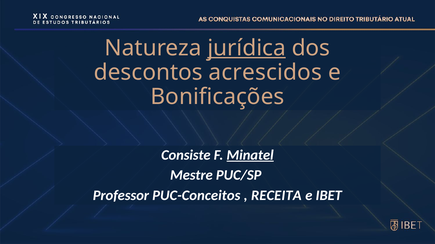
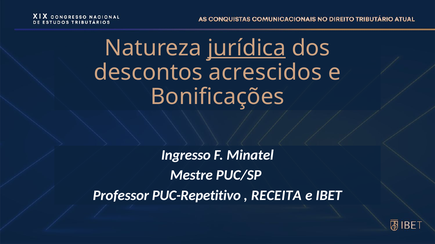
Consiste: Consiste -> Ingresso
Minatel underline: present -> none
PUC-Conceitos: PUC-Conceitos -> PUC-Repetitivo
